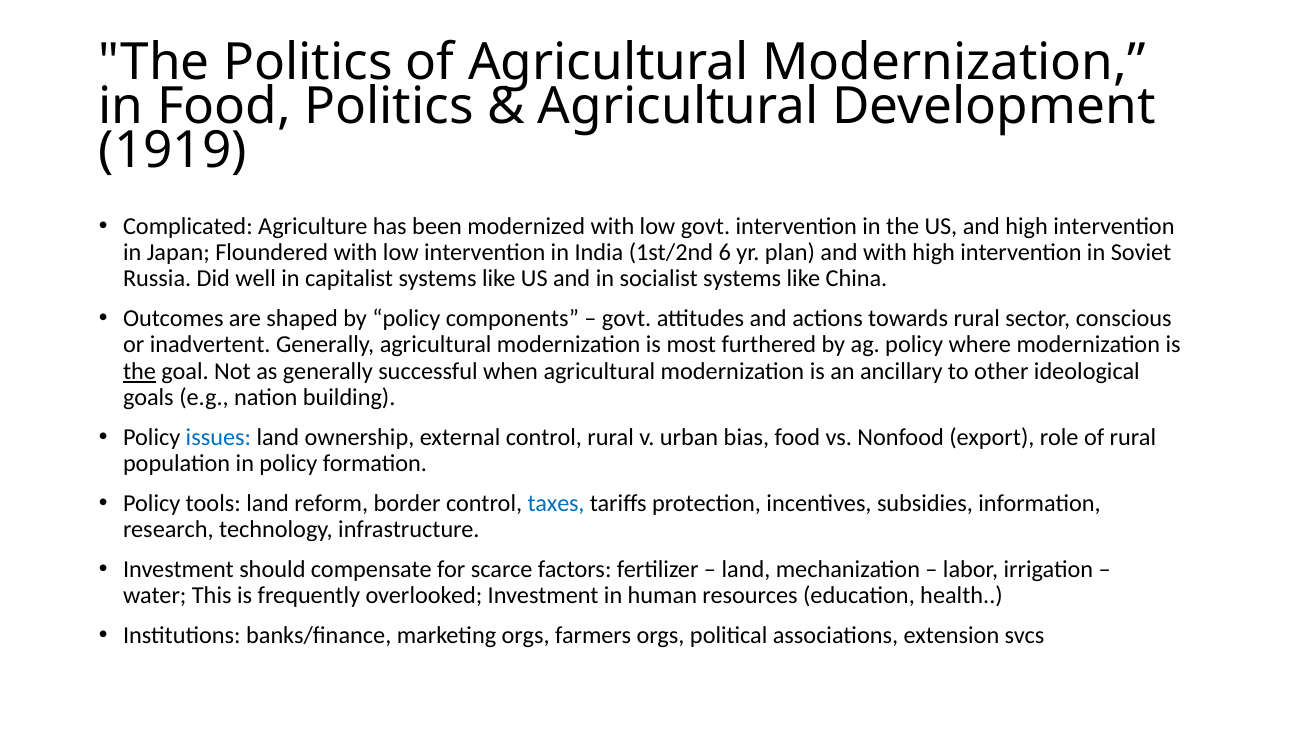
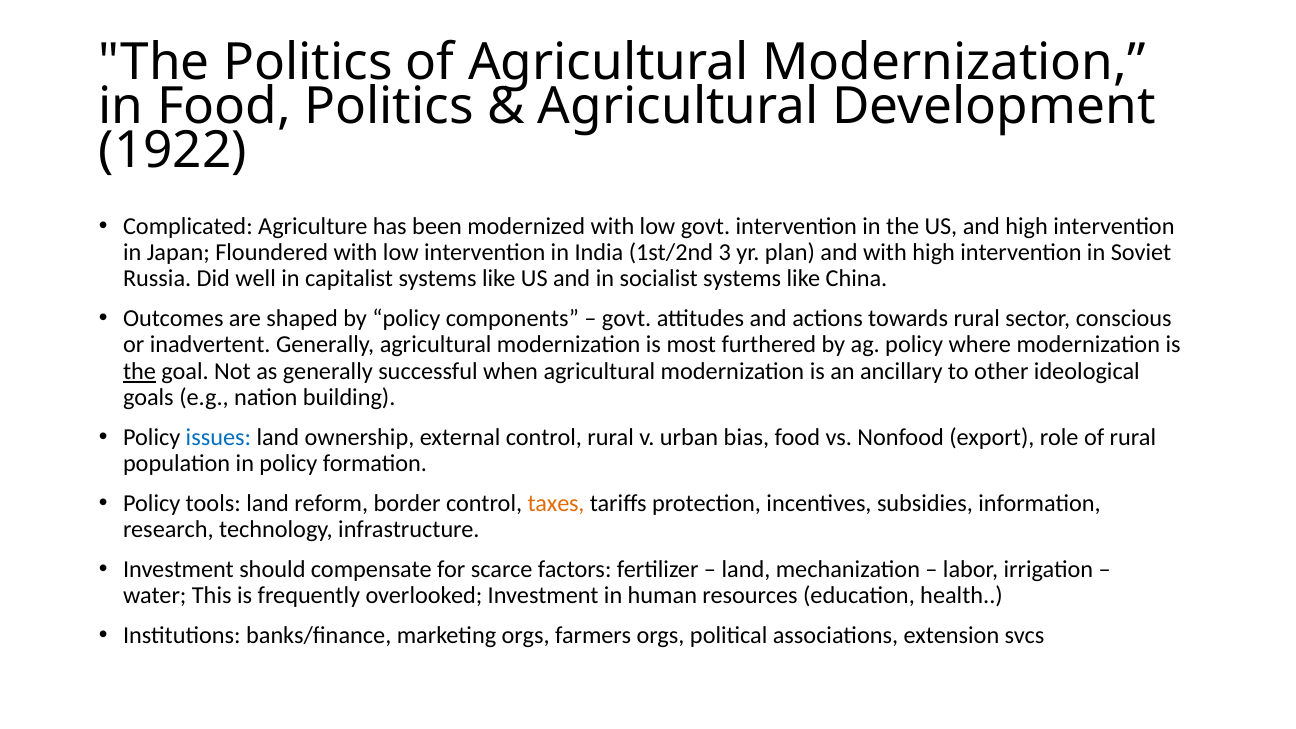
1919: 1919 -> 1922
6: 6 -> 3
taxes colour: blue -> orange
